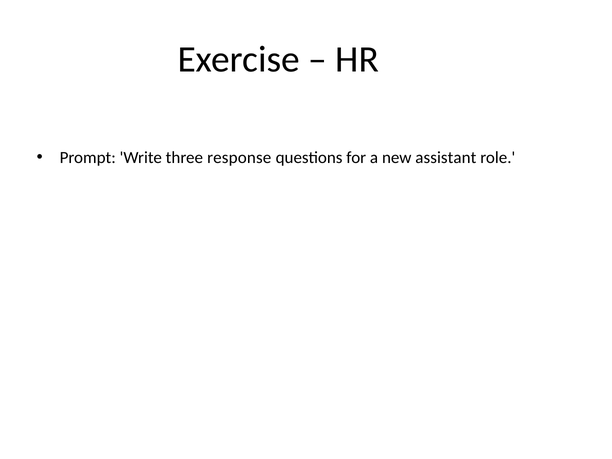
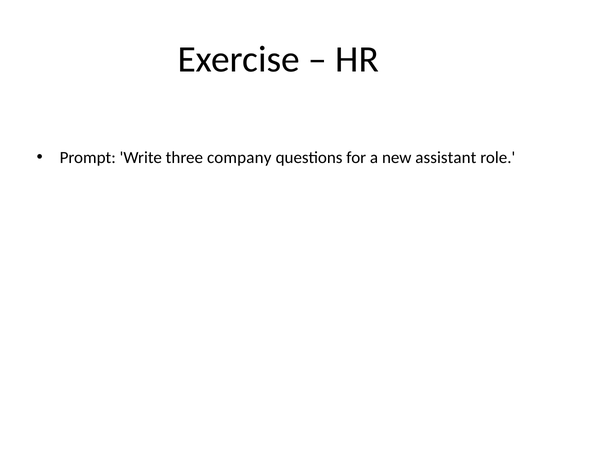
response: response -> company
